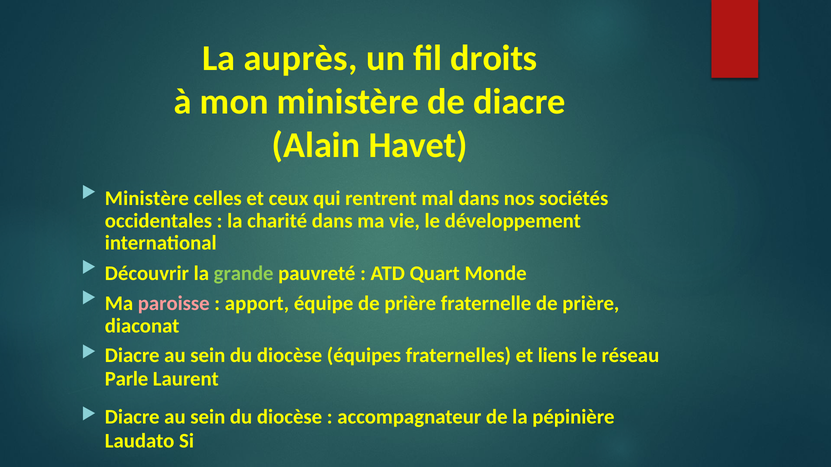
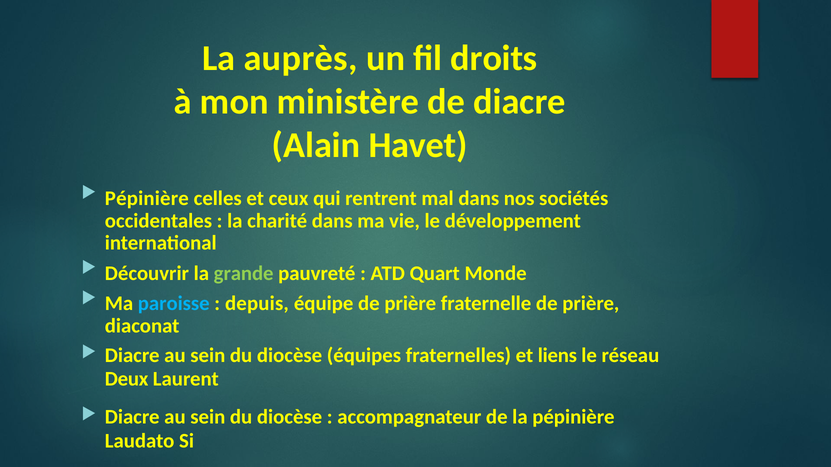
Ministère at (147, 199): Ministère -> Pépinière
paroisse colour: pink -> light blue
apport: apport -> depuis
Parle: Parle -> Deux
